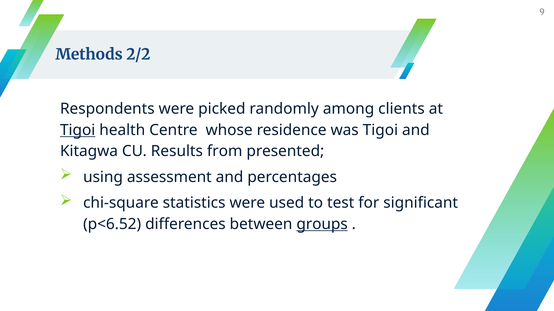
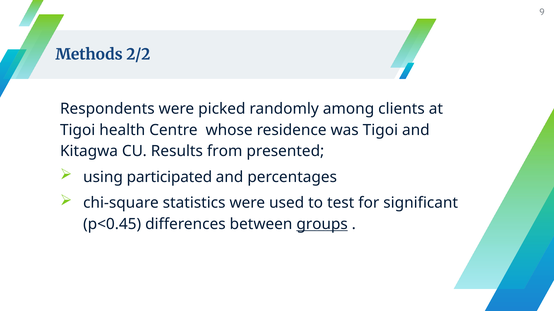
Tigoi at (78, 130) underline: present -> none
assessment: assessment -> participated
p<6.52: p<6.52 -> p<0.45
